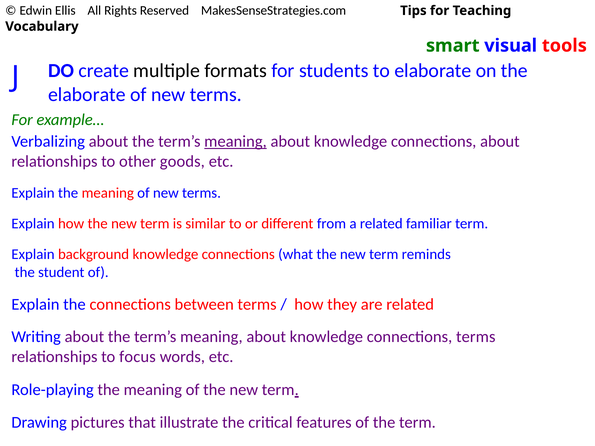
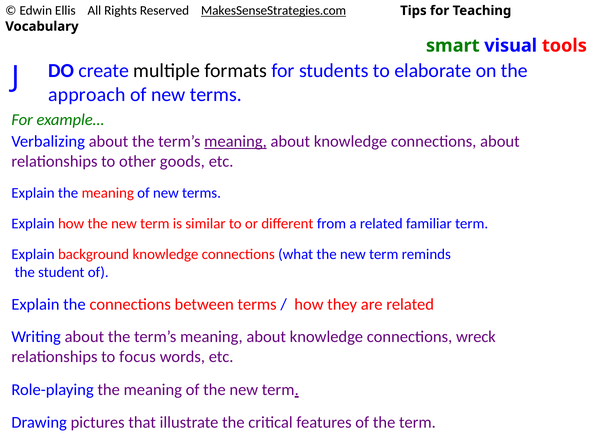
MakesSenseStrategies.com underline: none -> present
elaborate at (87, 95): elaborate -> approach
connections terms: terms -> wreck
